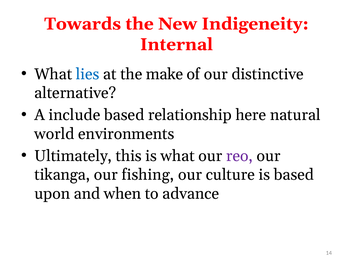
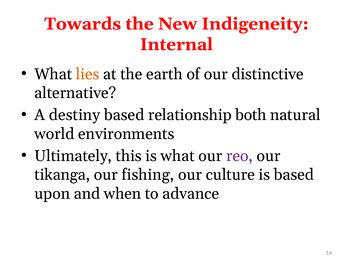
lies colour: blue -> orange
make: make -> earth
include: include -> destiny
here: here -> both
